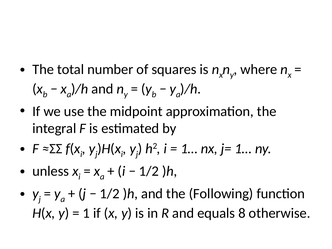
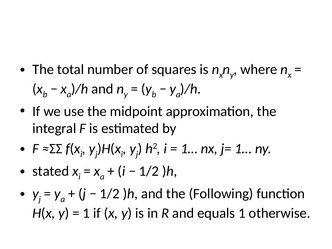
unless: unless -> stated
equals 8: 8 -> 1
